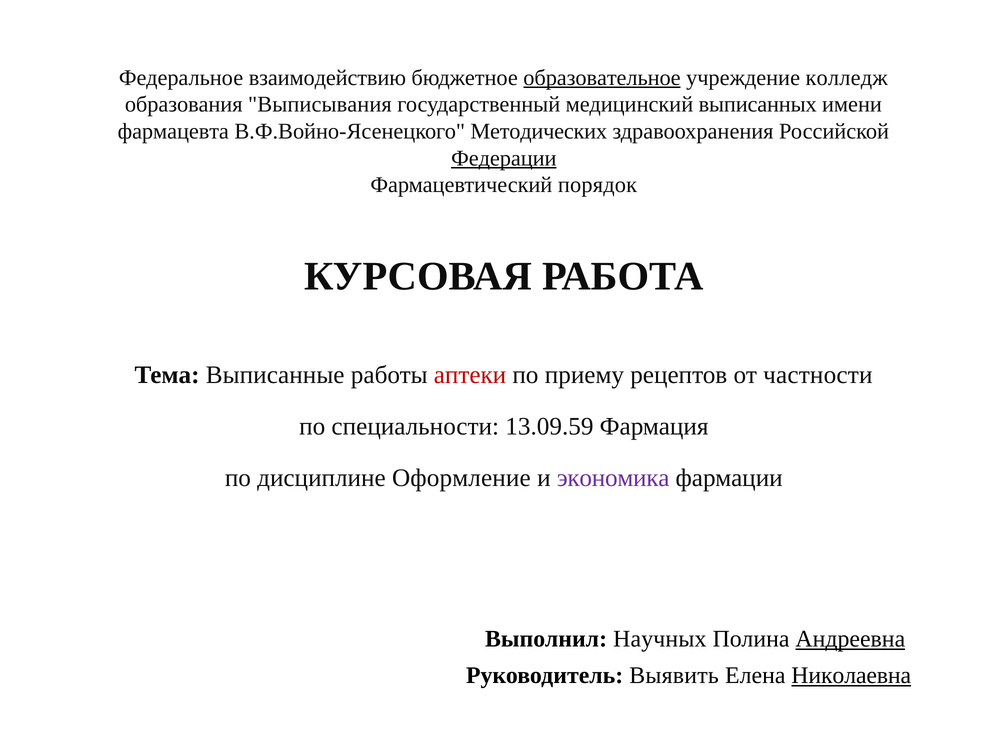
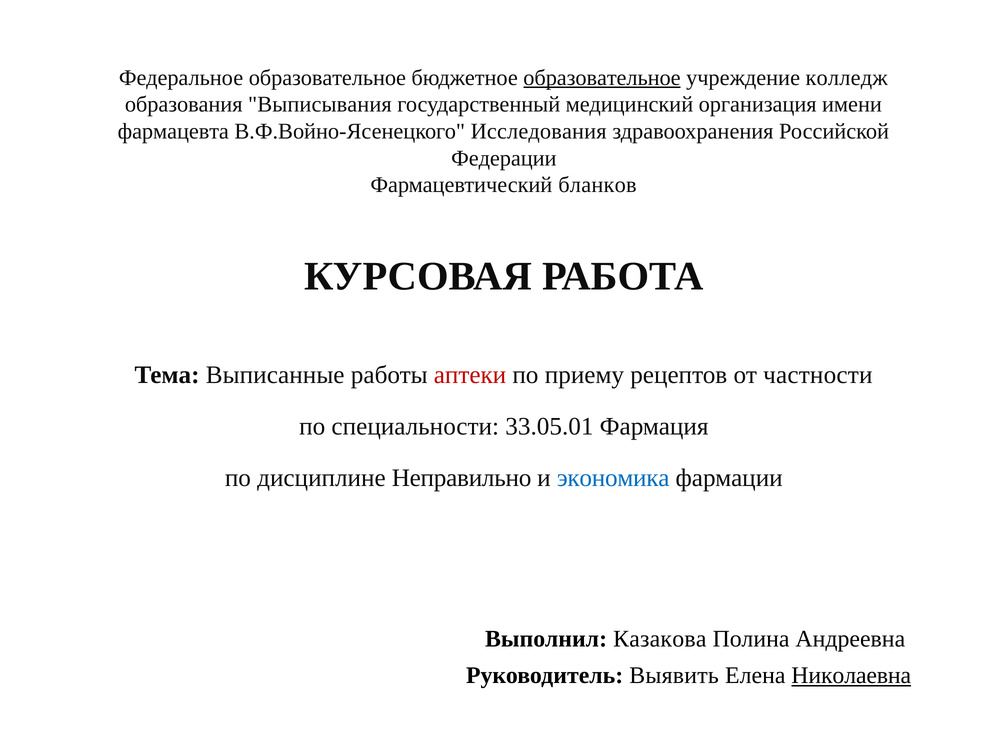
Федеральное взаимодействию: взаимодействию -> образовательное
выписанных: выписанных -> организация
Методических: Методических -> Исследования
Федерации underline: present -> none
порядок: порядок -> бланков
13.09.59: 13.09.59 -> 33.05.01
Оформление: Оформление -> Неправильно
экономика colour: purple -> blue
Научных: Научных -> Казакова
Андреевна underline: present -> none
